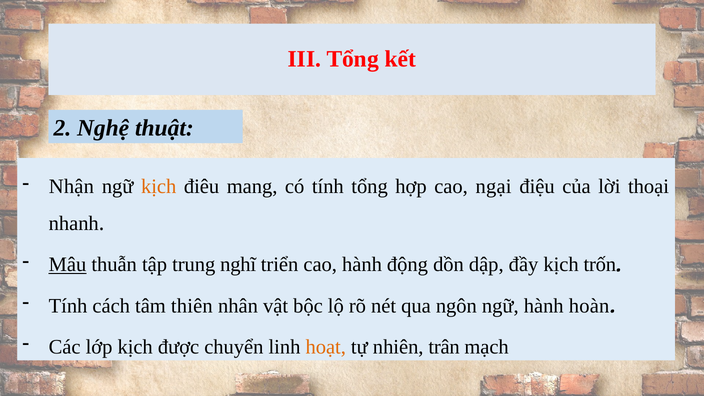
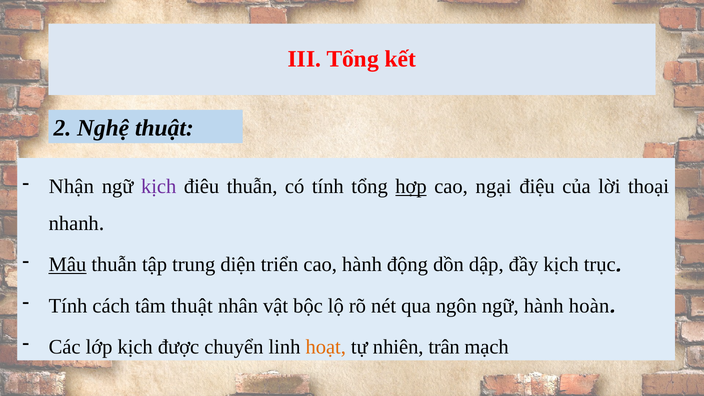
kịch at (159, 187) colour: orange -> purple
điêu mang: mang -> thuẫn
hợp underline: none -> present
nghĩ: nghĩ -> diện
trốn: trốn -> trục
tâm thiên: thiên -> thuật
